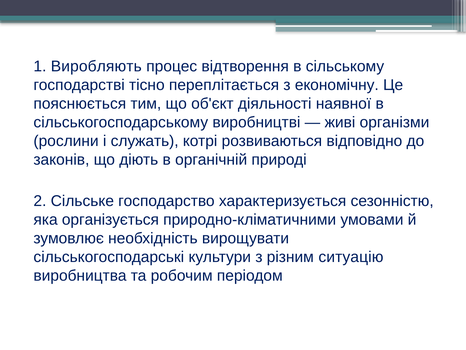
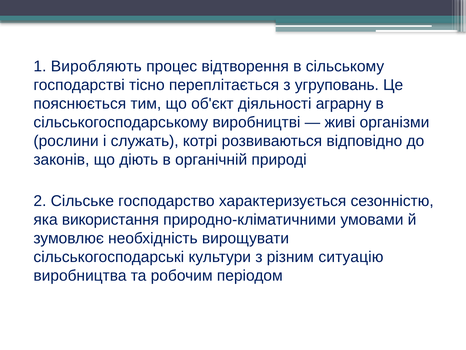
економічну: економічну -> угруповань
наявної: наявної -> аграрну
організується: організується -> використання
